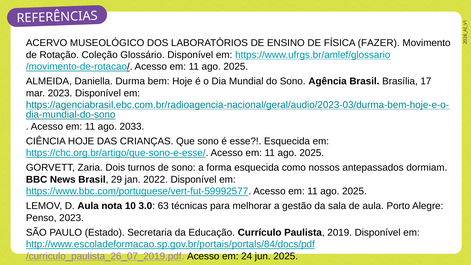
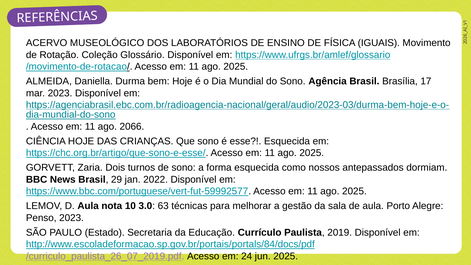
FAZER: FAZER -> IGUAIS
2033: 2033 -> 2066
